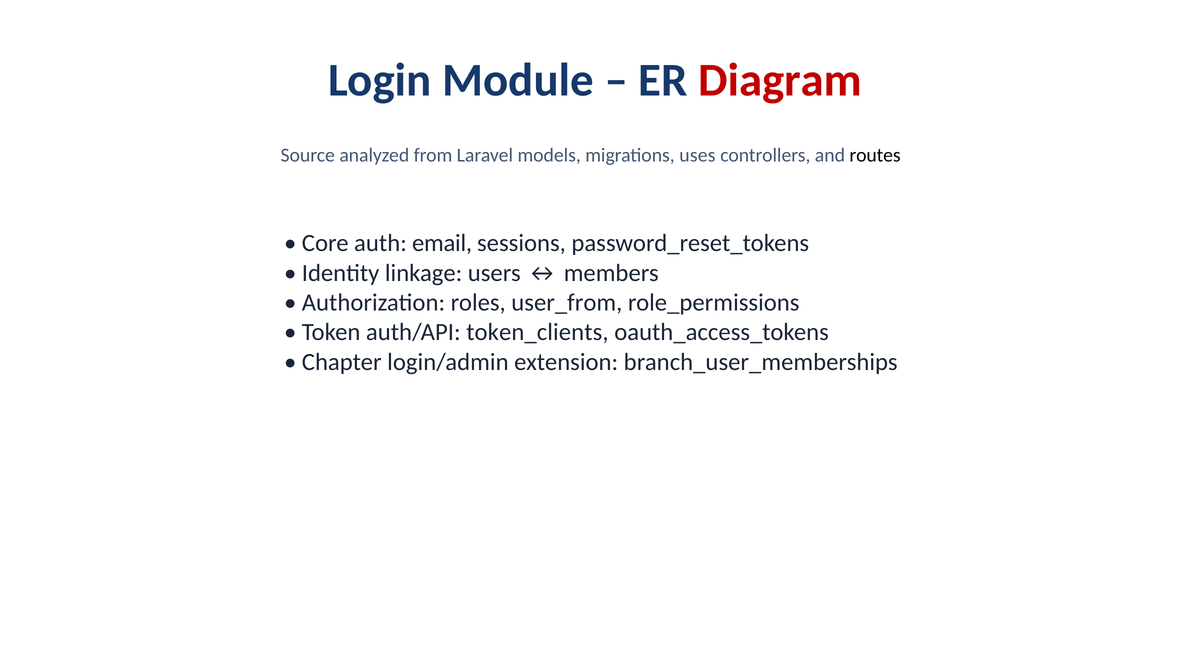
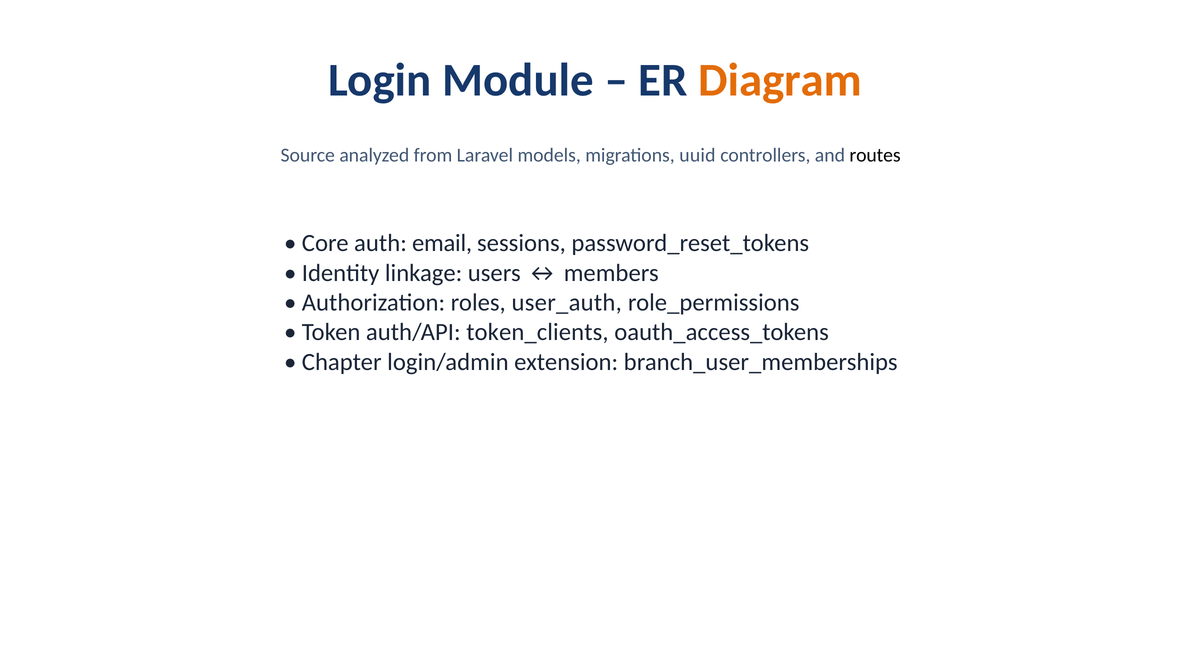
Diagram colour: red -> orange
uses: uses -> uuid
user_from: user_from -> user_auth
